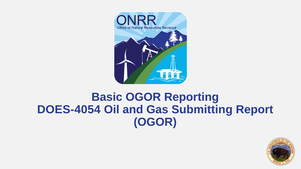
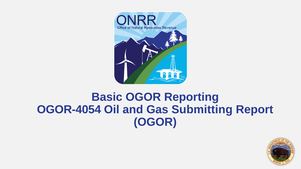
DOES-4054: DOES-4054 -> OGOR-4054
